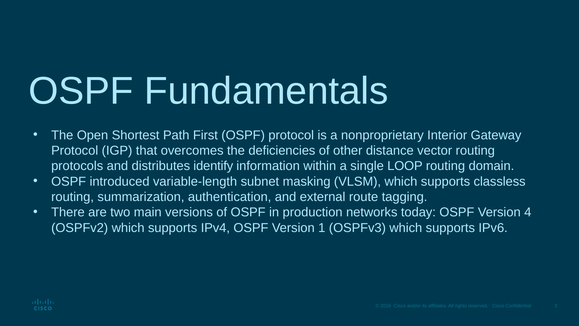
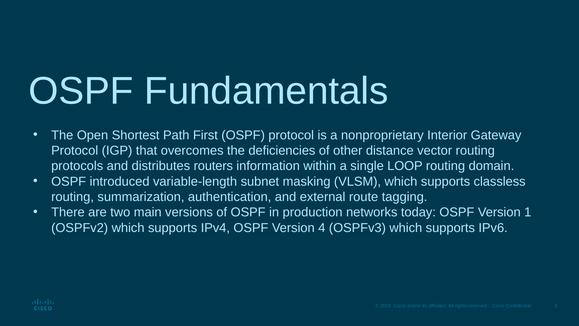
identify: identify -> routers
4: 4 -> 1
1: 1 -> 4
